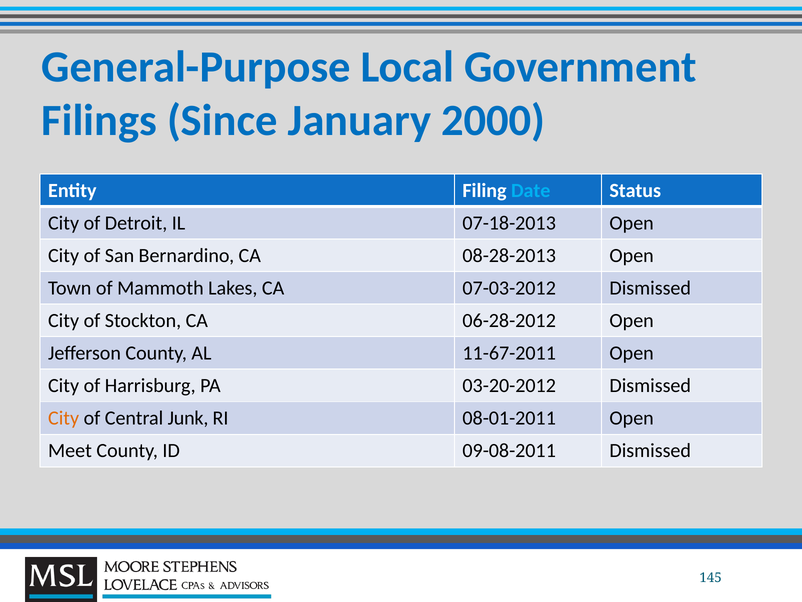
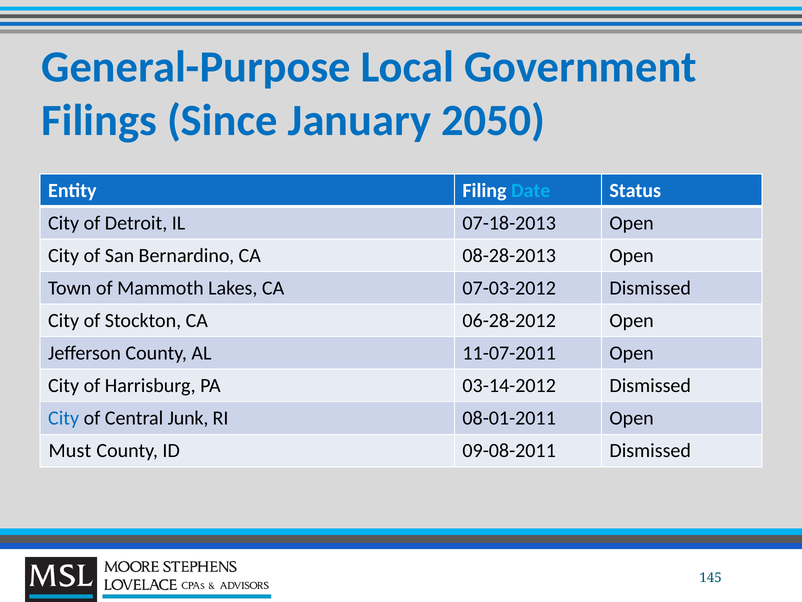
2000: 2000 -> 2050
11-67-2011: 11-67-2011 -> 11-07-2011
03-20-2012: 03-20-2012 -> 03-14-2012
City at (64, 418) colour: orange -> blue
Meet: Meet -> Must
